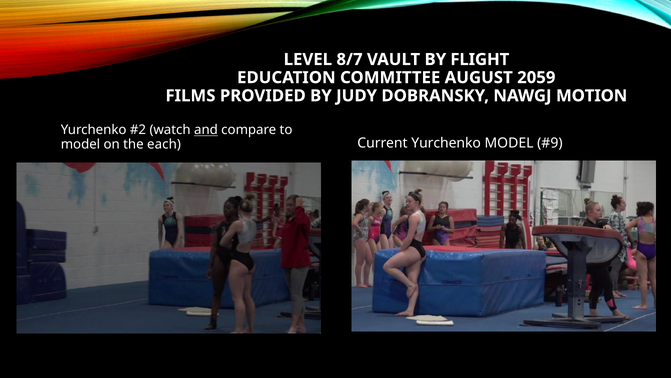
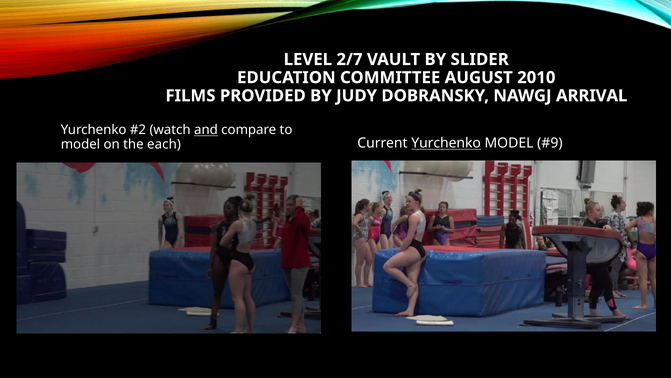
8/7: 8/7 -> 2/7
FLIGHT: FLIGHT -> SLIDER
2059: 2059 -> 2010
MOTION: MOTION -> ARRIVAL
Yurchenko at (446, 143) underline: none -> present
